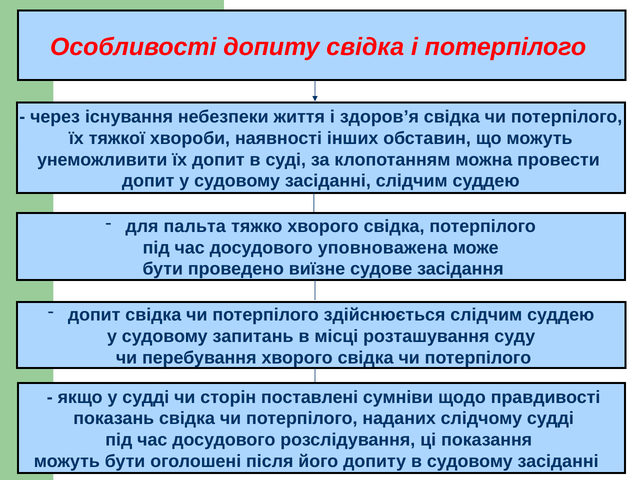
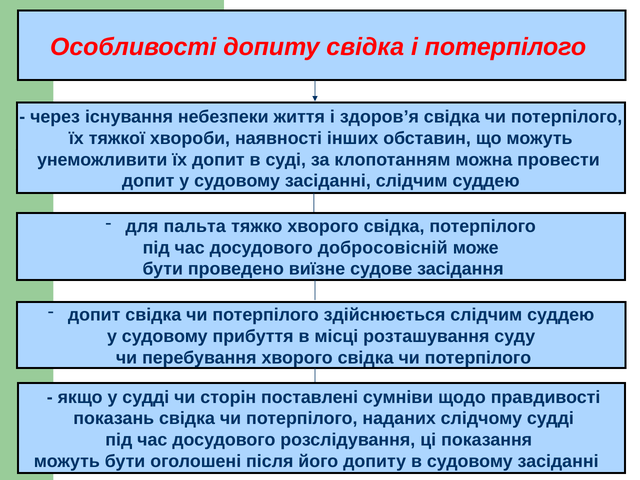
уповноважена: уповноважена -> добросовісній
запитань: запитань -> прибуття
